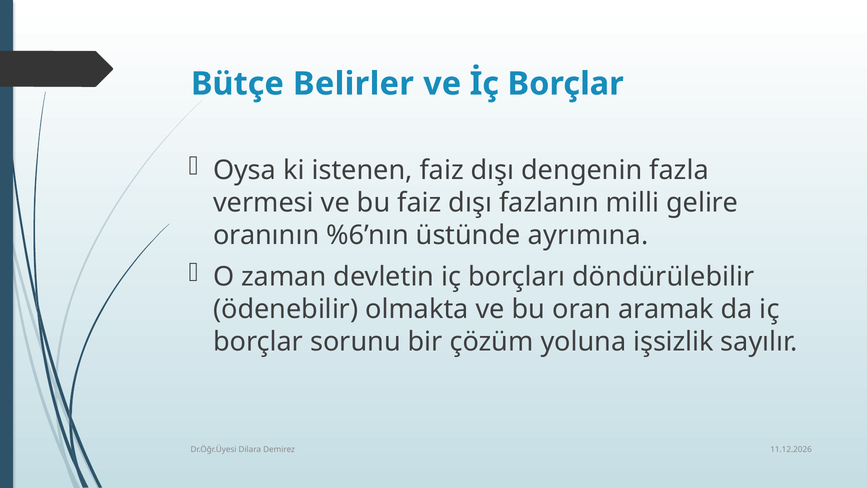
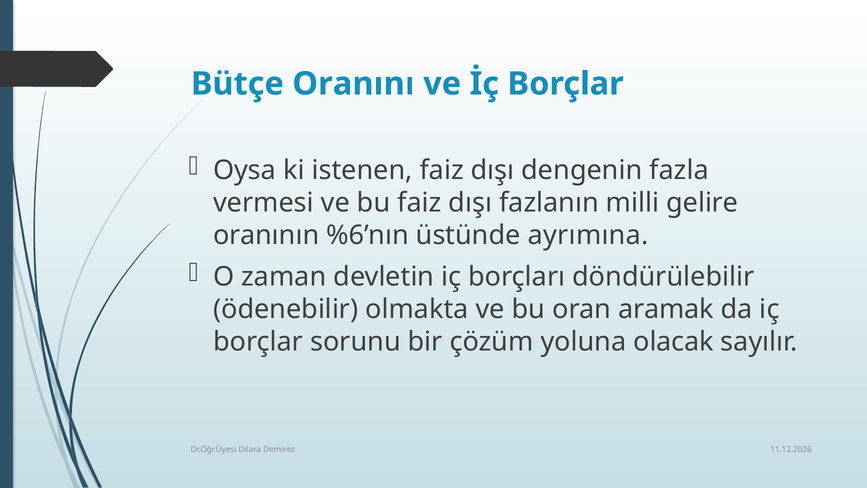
Belirler: Belirler -> Oranını
işsizlik: işsizlik -> olacak
